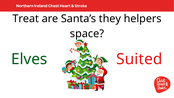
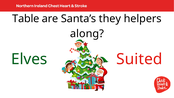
Treat: Treat -> Table
space: space -> along
